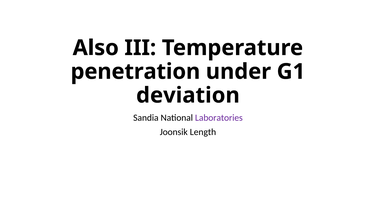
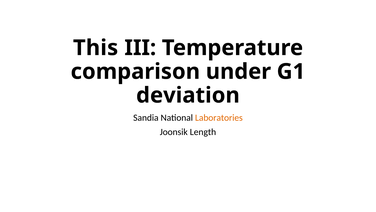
Also: Also -> This
penetration: penetration -> comparison
Laboratories colour: purple -> orange
